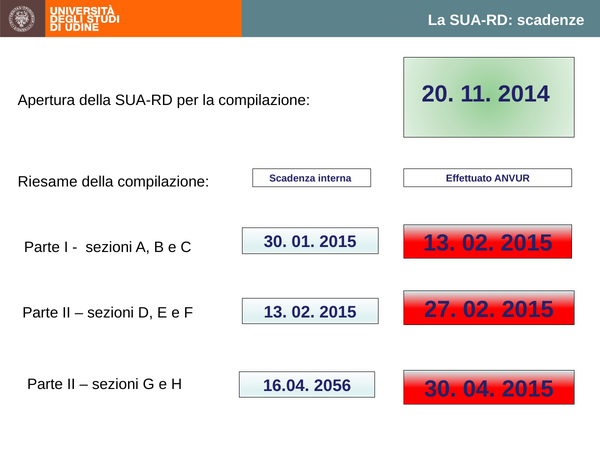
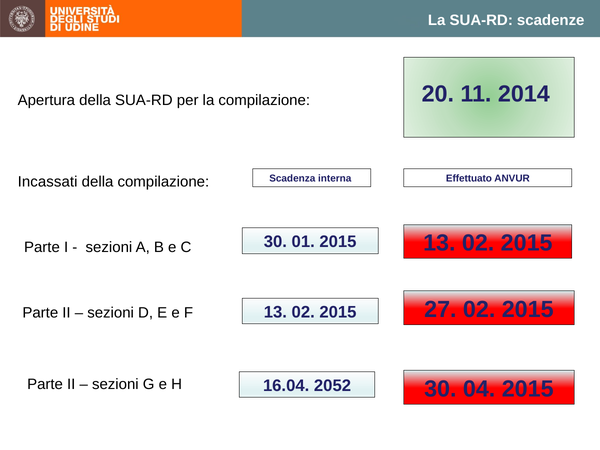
Riesame: Riesame -> Incassati
2056: 2056 -> 2052
